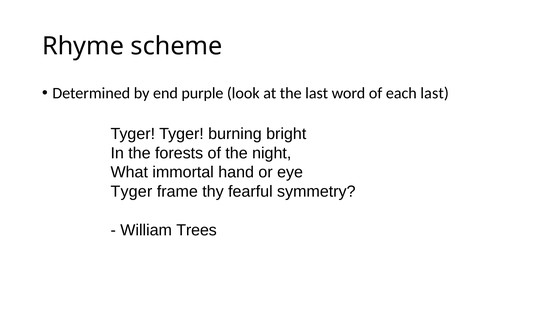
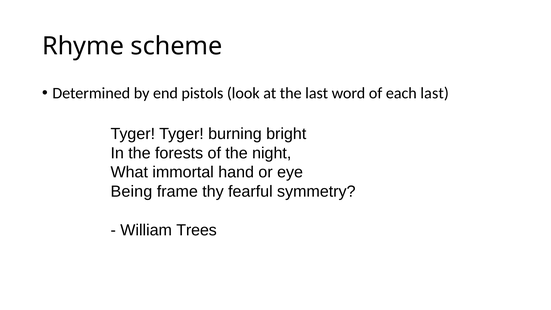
purple: purple -> pistols
Tyger at (131, 192): Tyger -> Being
